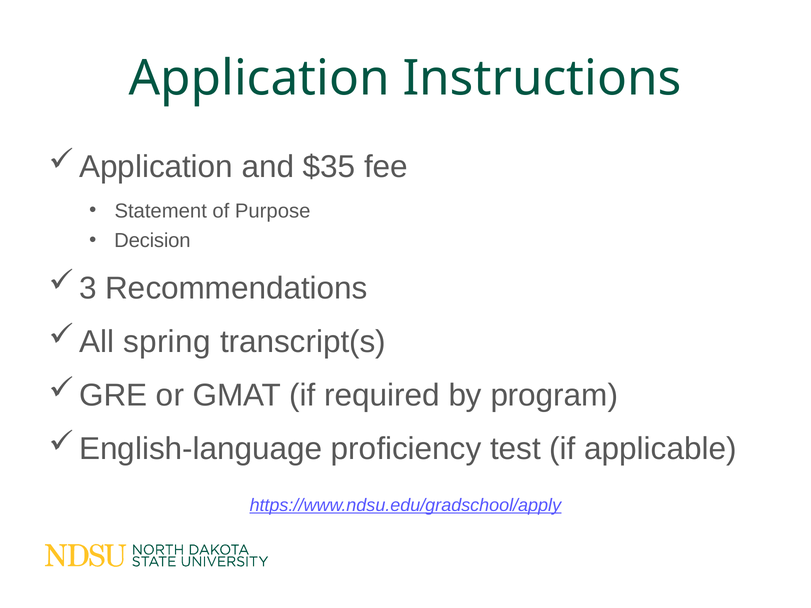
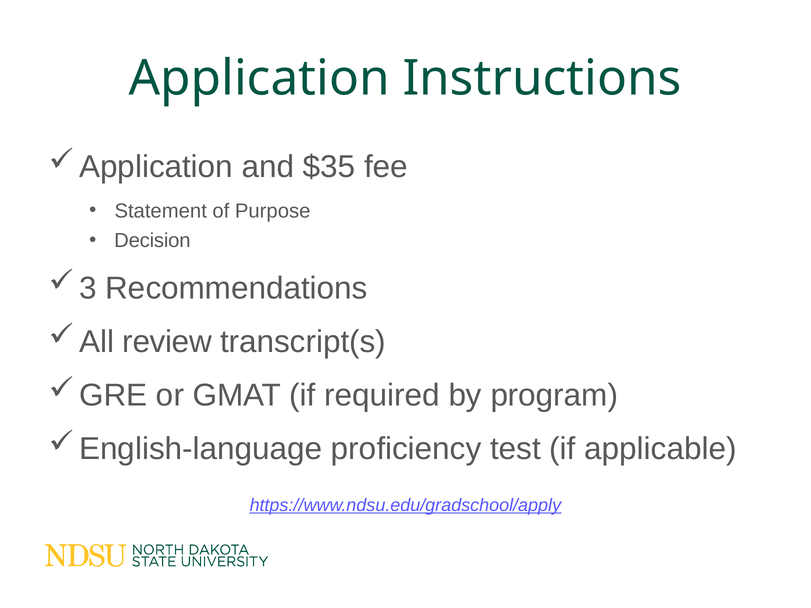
spring: spring -> review
